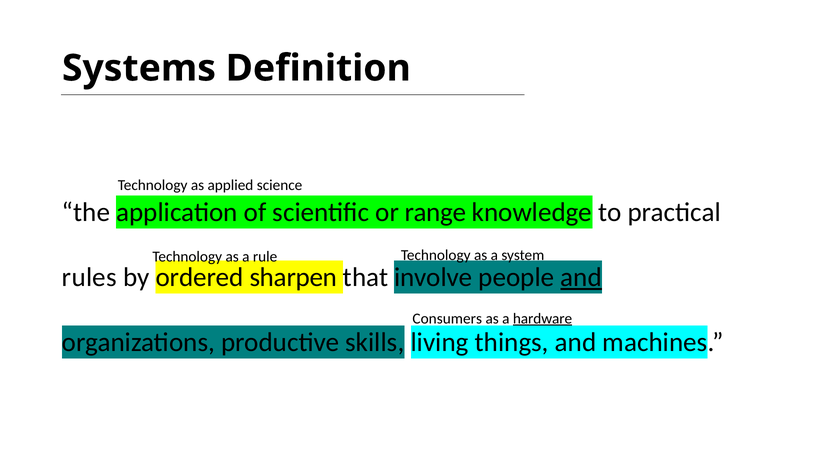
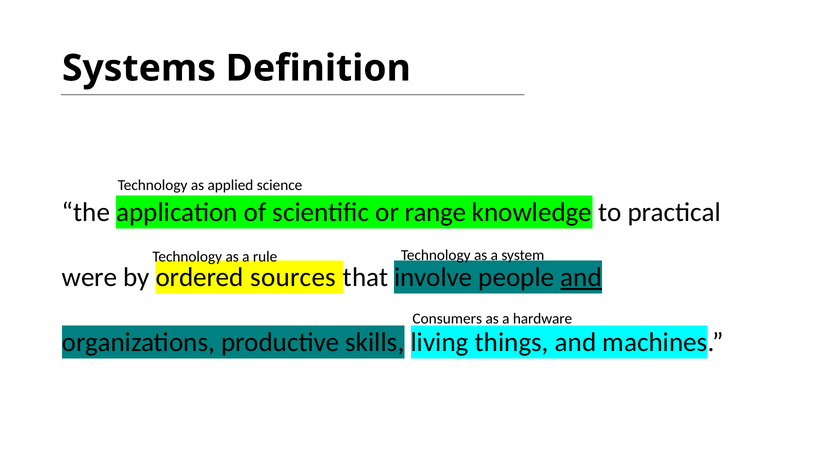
rules: rules -> were
sharpen: sharpen -> sources
hardware underline: present -> none
